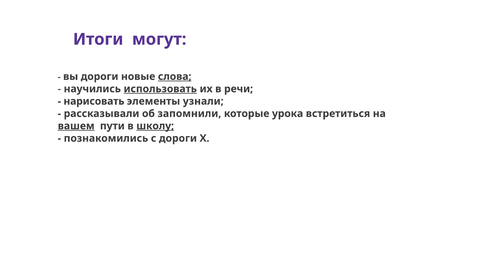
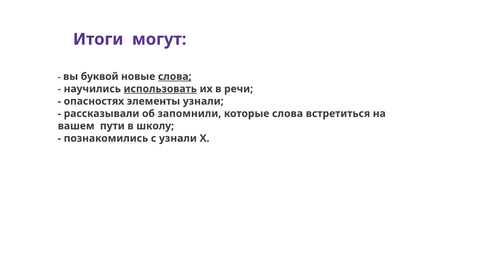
вы дороги: дороги -> буквой
нарисовать: нарисовать -> опасностях
которые урока: урока -> слова
вашем underline: present -> none
школу underline: present -> none
с дороги: дороги -> узнали
